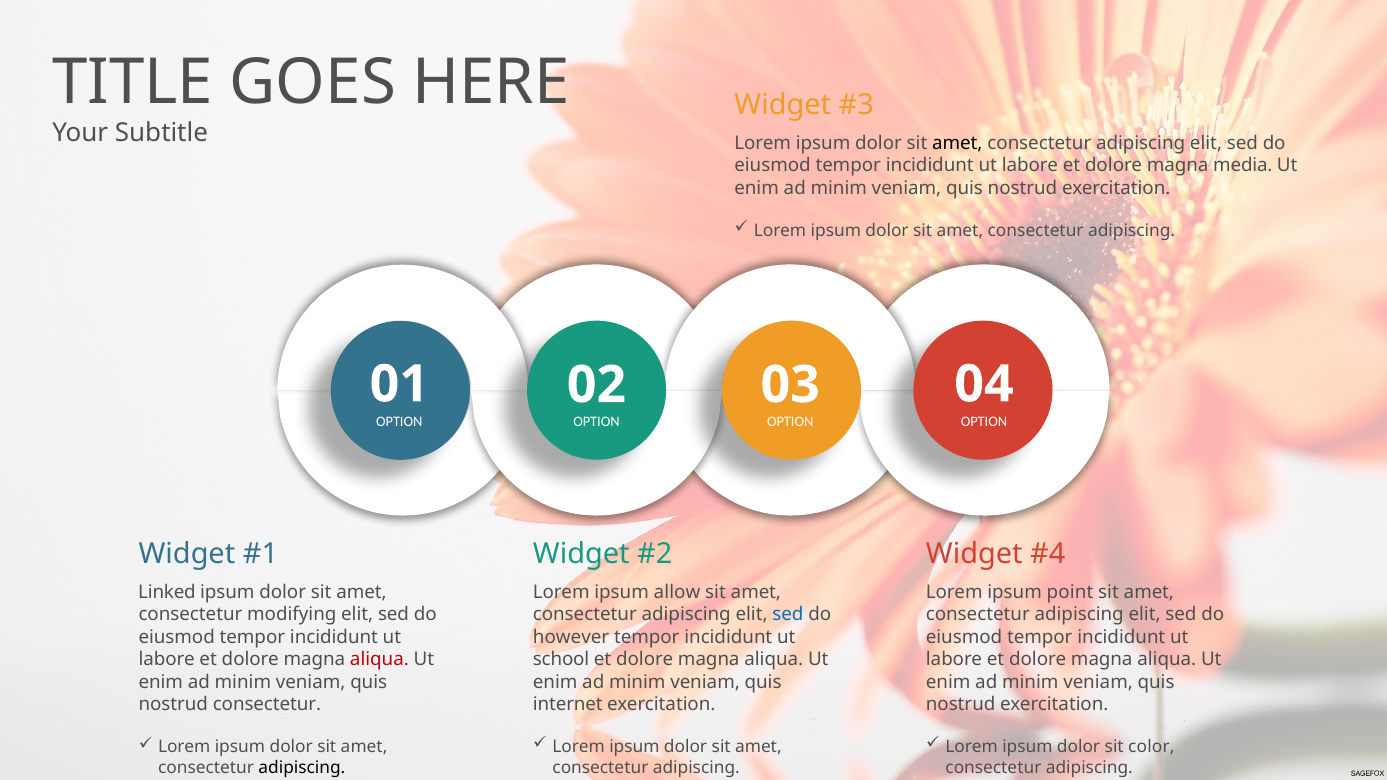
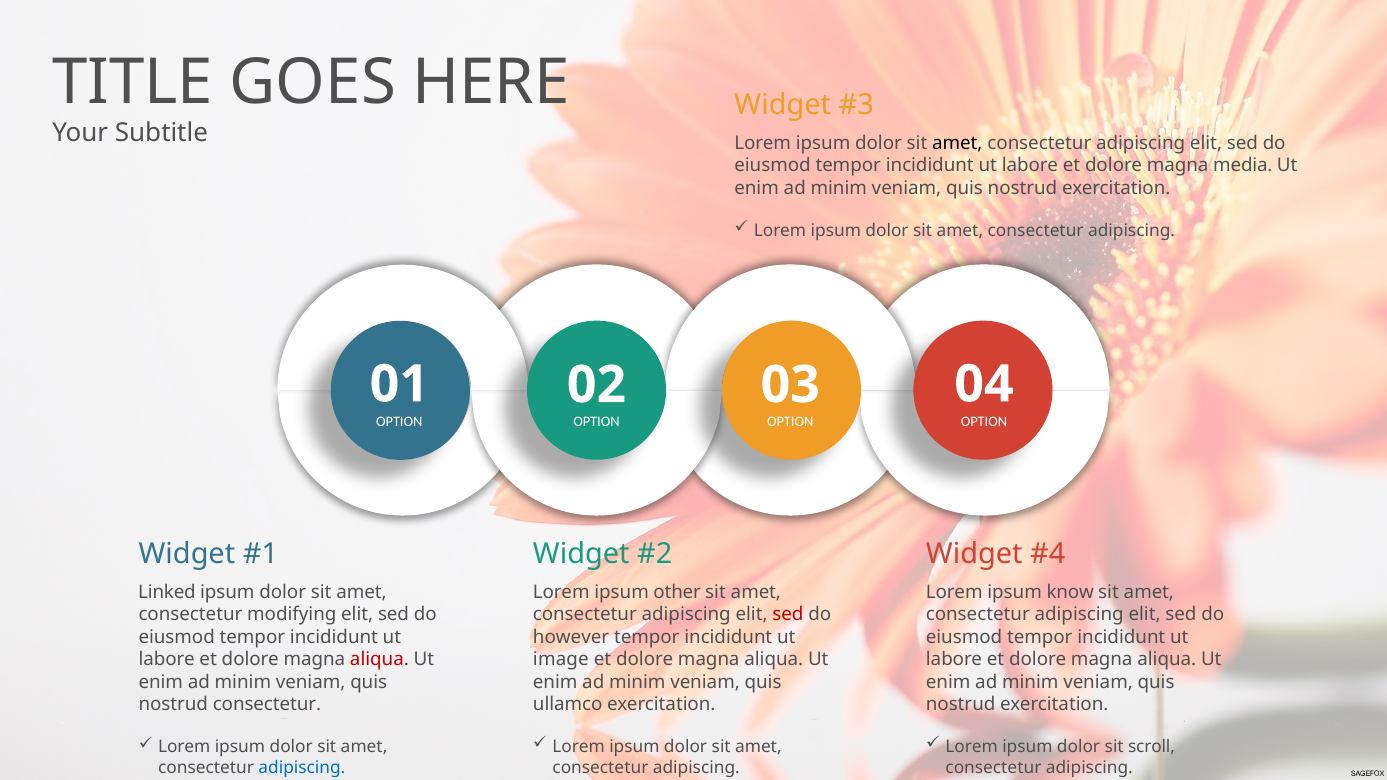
allow: allow -> other
point: point -> know
sed at (788, 615) colour: blue -> red
school: school -> image
internet: internet -> ullamco
color: color -> scroll
adipiscing at (302, 768) colour: black -> blue
